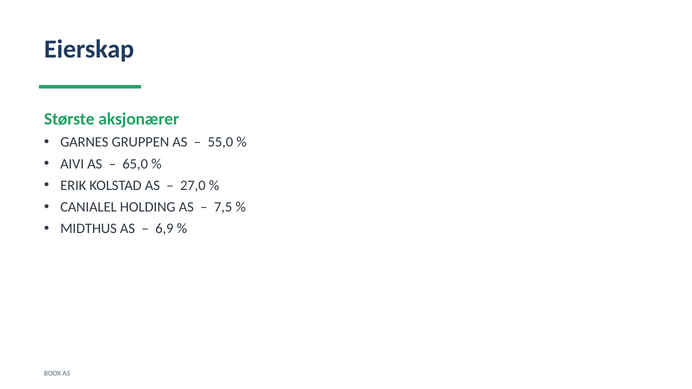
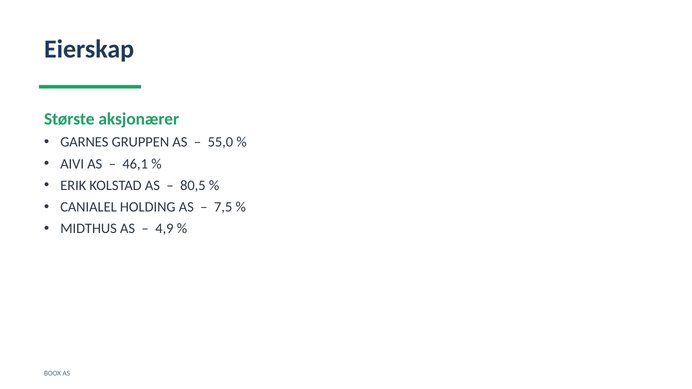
65,0: 65,0 -> 46,1
27,0: 27,0 -> 80,5
6,9: 6,9 -> 4,9
